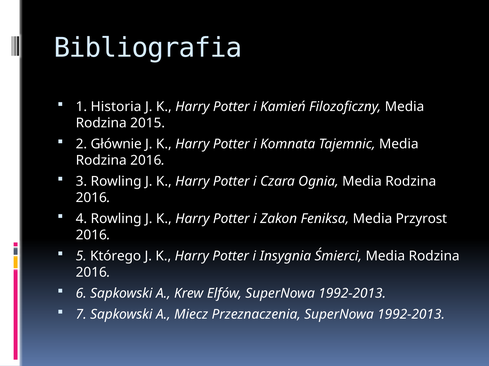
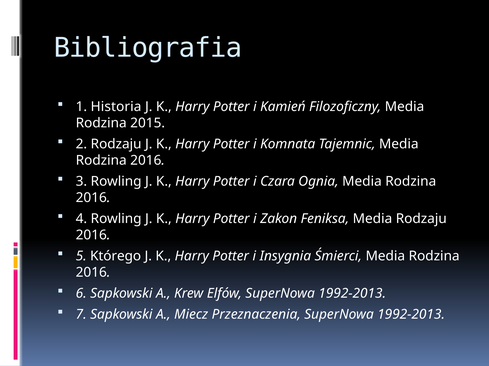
2 Głównie: Głównie -> Rodzaju
Media Przyrost: Przyrost -> Rodzaju
